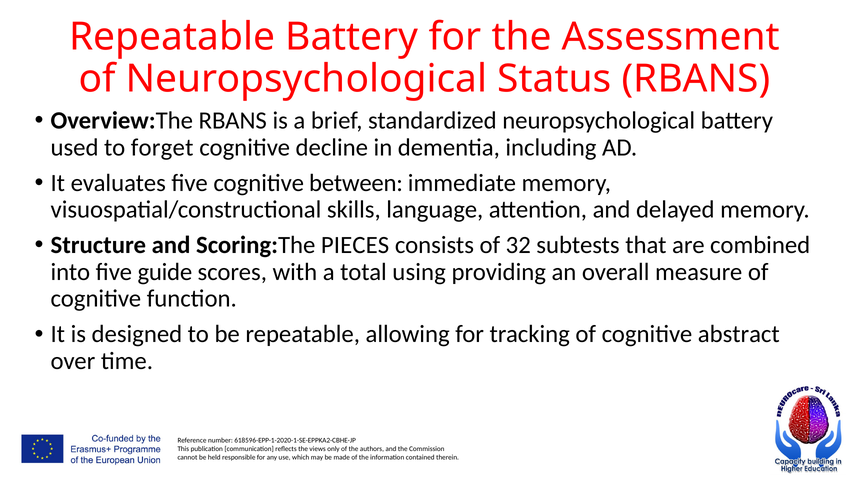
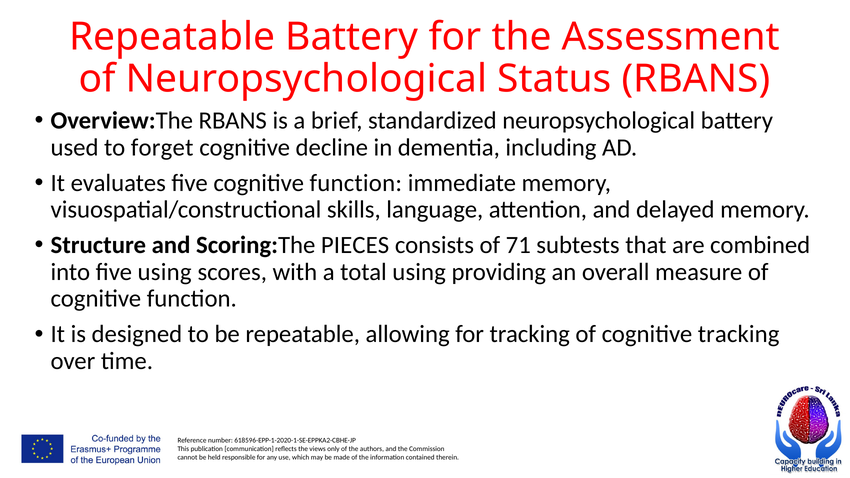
five cognitive between: between -> function
32: 32 -> 71
five guide: guide -> using
cognitive abstract: abstract -> tracking
